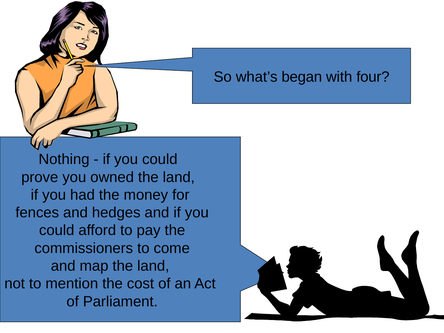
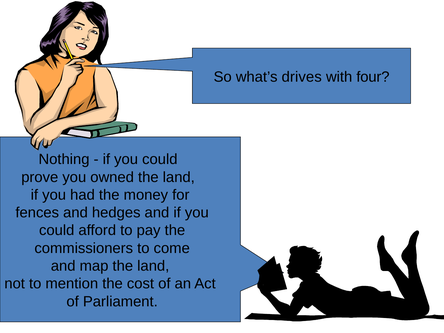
began: began -> drives
